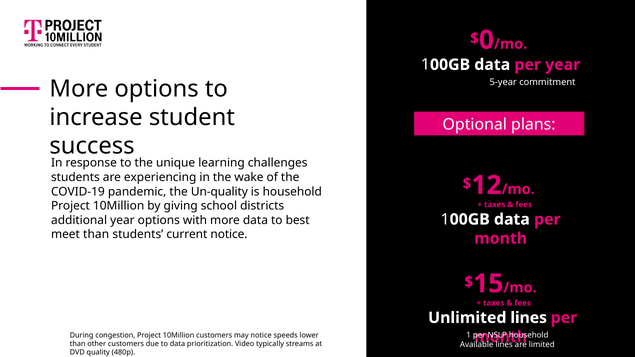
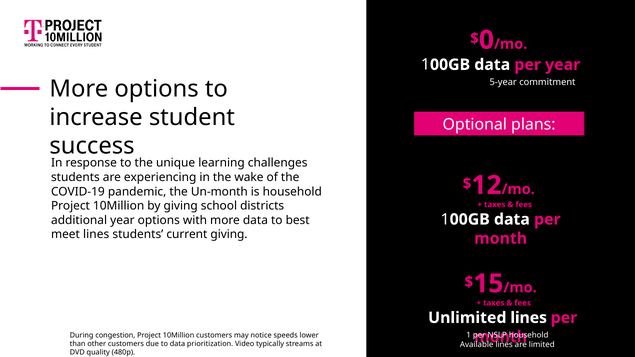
Un-quality: Un-quality -> Un-month
meet than: than -> lines
current notice: notice -> giving
